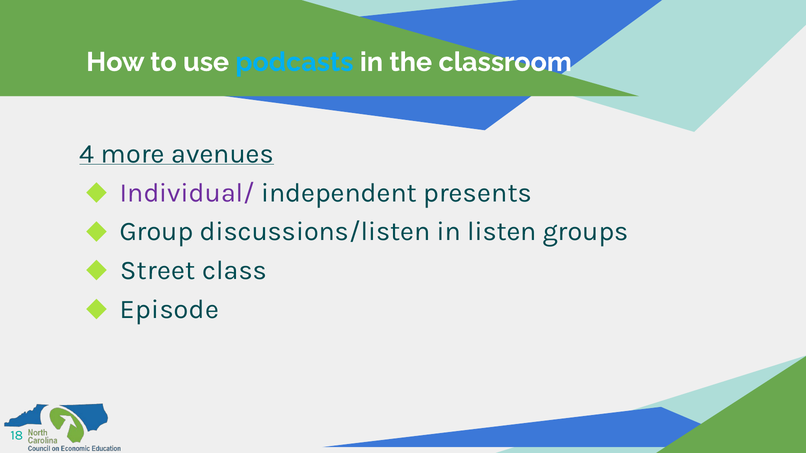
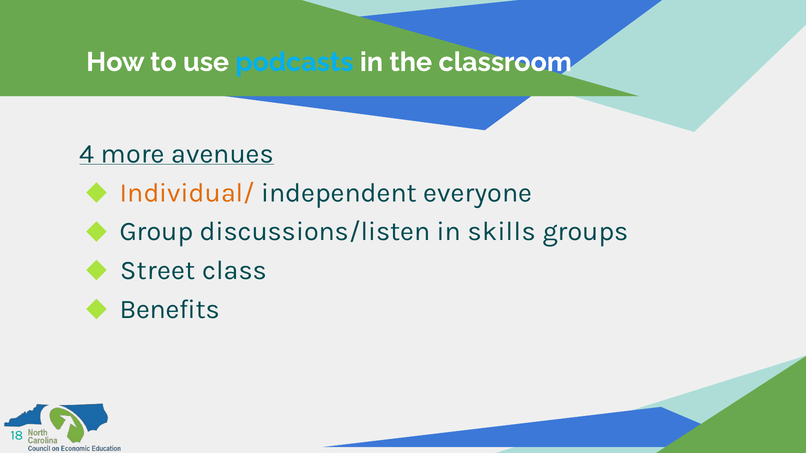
Individual/ colour: purple -> orange
presents: presents -> everyone
listen: listen -> skills
Episode: Episode -> Benefits
